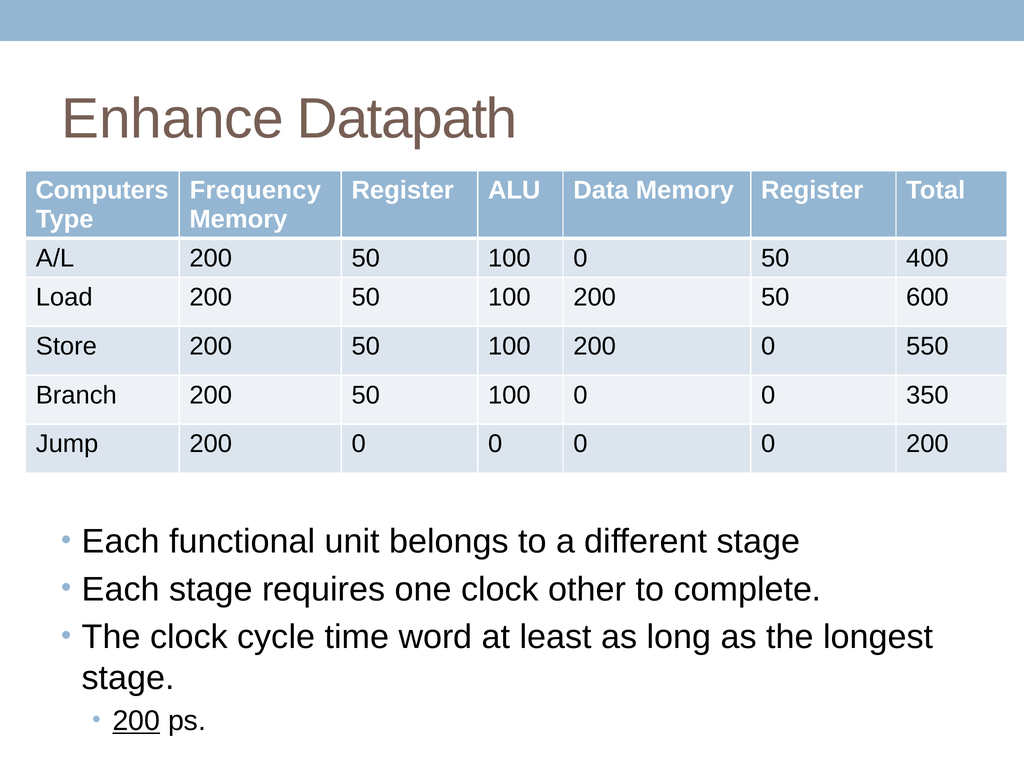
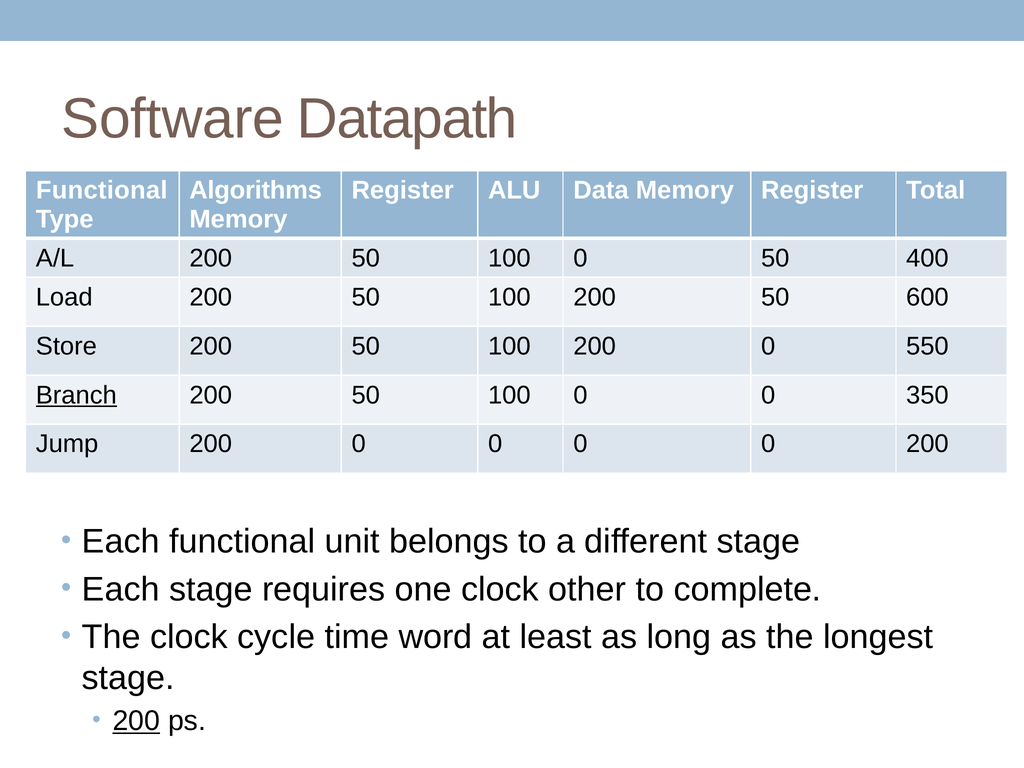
Enhance: Enhance -> Software
Computers at (102, 191): Computers -> Functional
Frequency: Frequency -> Algorithms
Branch underline: none -> present
